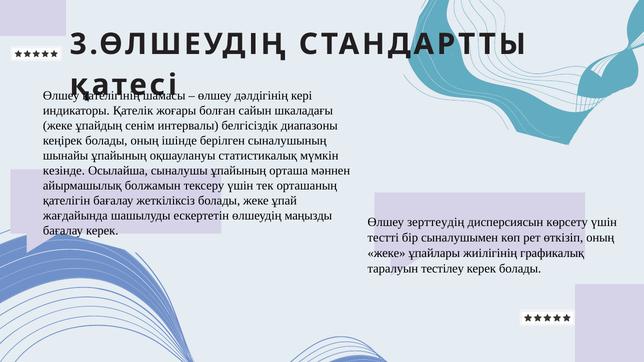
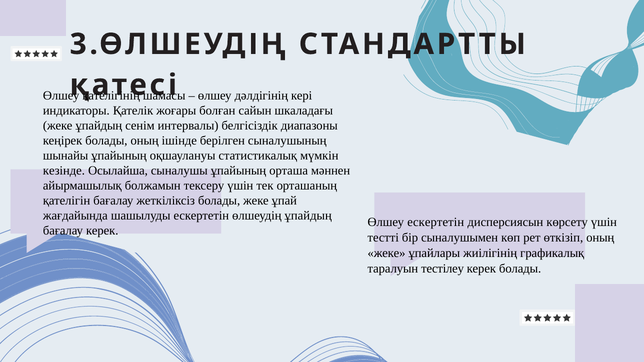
өлшеудің маңызды: маңызды -> ұпайдың
Өлшеу зерттеудің: зерттеудің -> ескертетін
